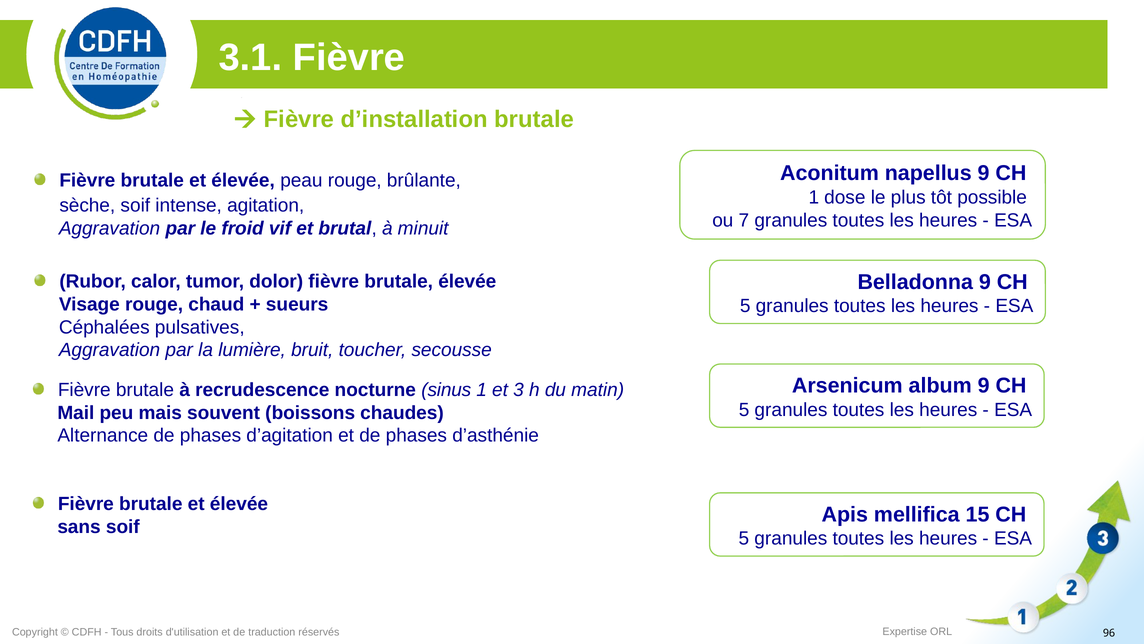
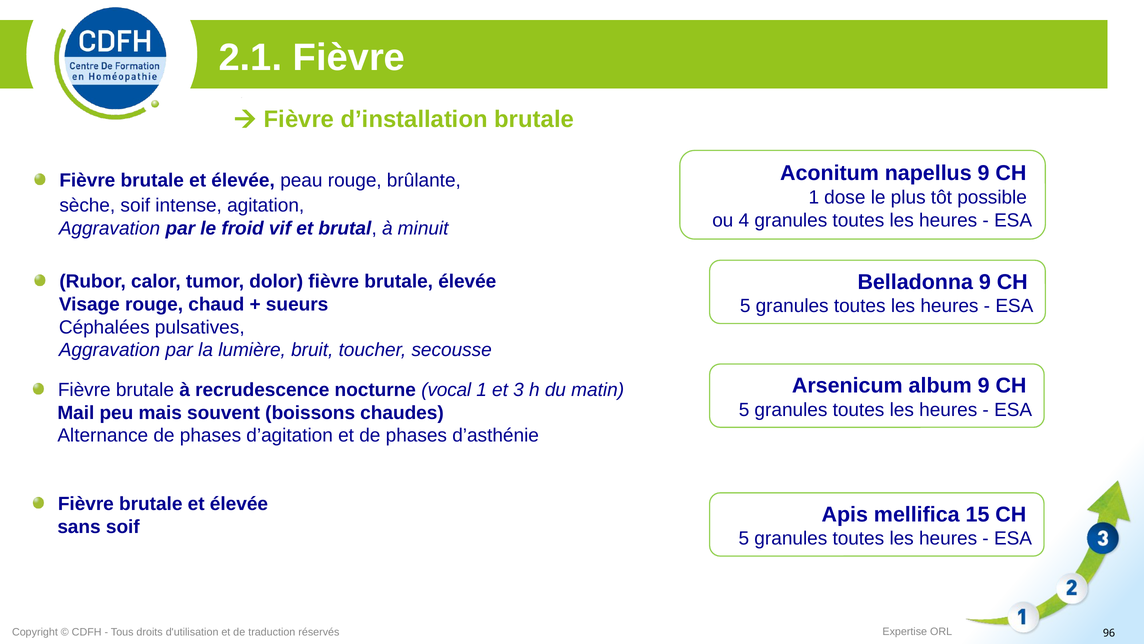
3.1: 3.1 -> 2.1
7: 7 -> 4
sinus: sinus -> vocal
